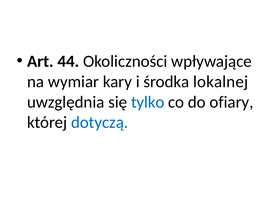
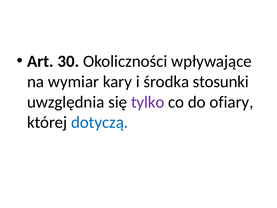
44: 44 -> 30
lokalnej: lokalnej -> stosunki
tylko colour: blue -> purple
